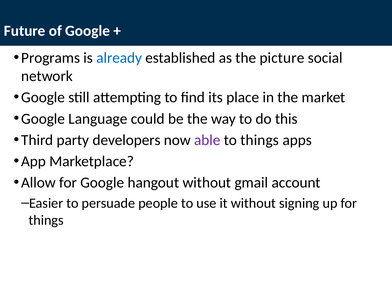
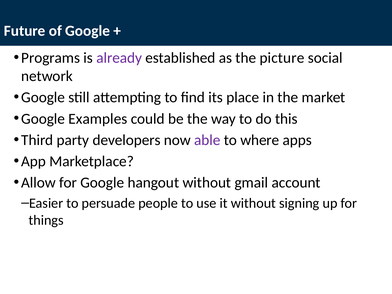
already colour: blue -> purple
Language: Language -> Examples
to things: things -> where
